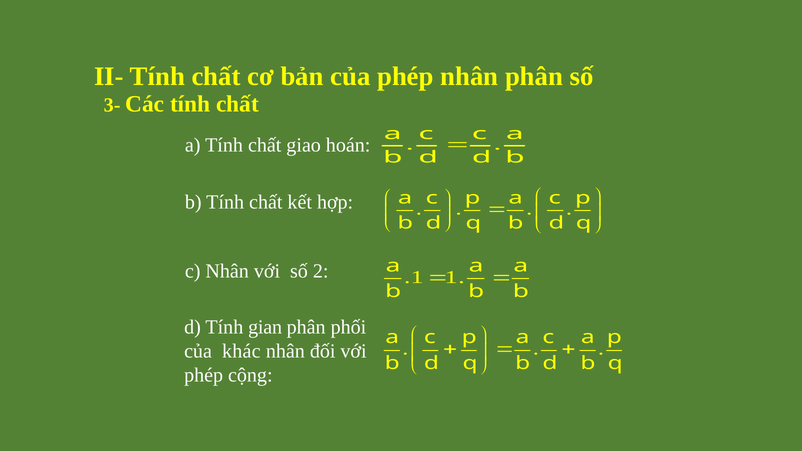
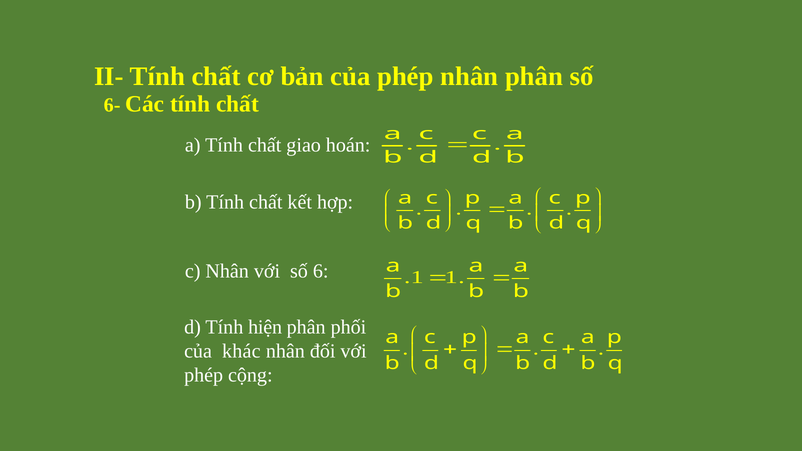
3-: 3- -> 6-
2: 2 -> 6
gian: gian -> hiện
